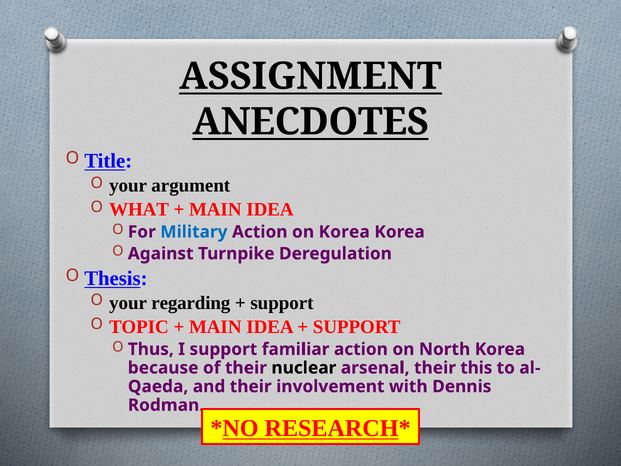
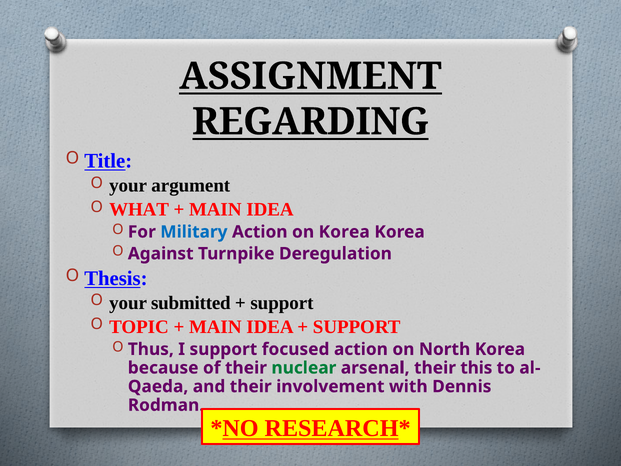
ANECDOTES: ANECDOTES -> REGARDING
regarding: regarding -> submitted
familiar: familiar -> focused
nuclear colour: black -> green
